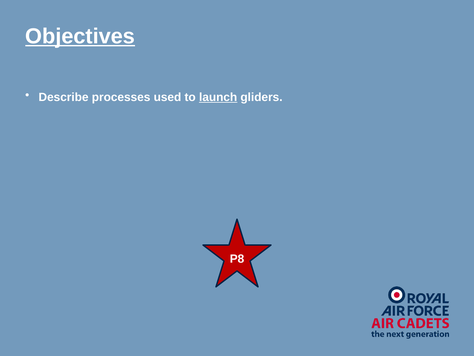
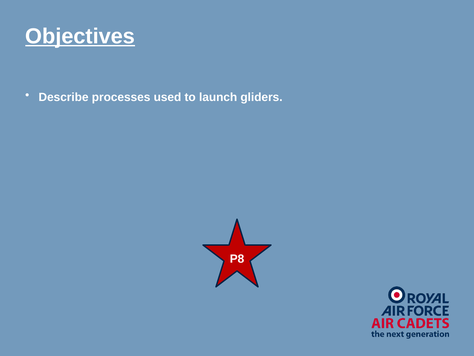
launch underline: present -> none
